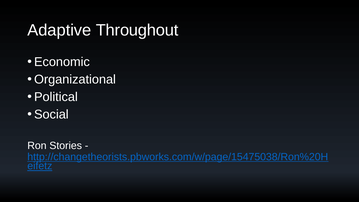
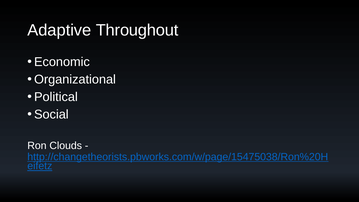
Stories: Stories -> Clouds
